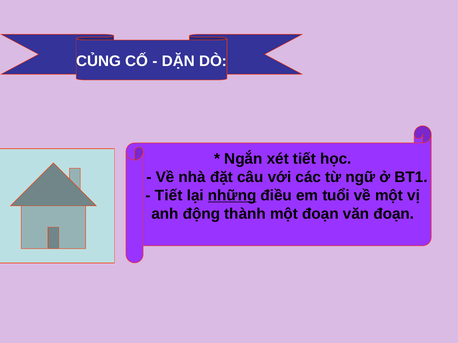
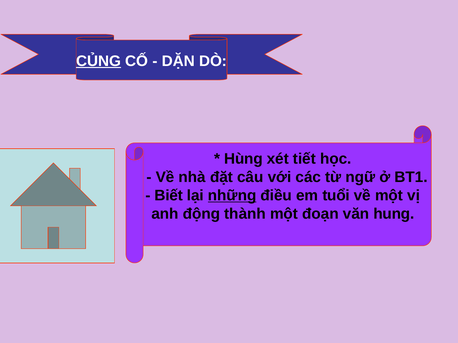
CỦNG underline: none -> present
Ngắn: Ngắn -> Hùng
Tiết at (169, 196): Tiết -> Biết
văn đoạn: đoạn -> hung
